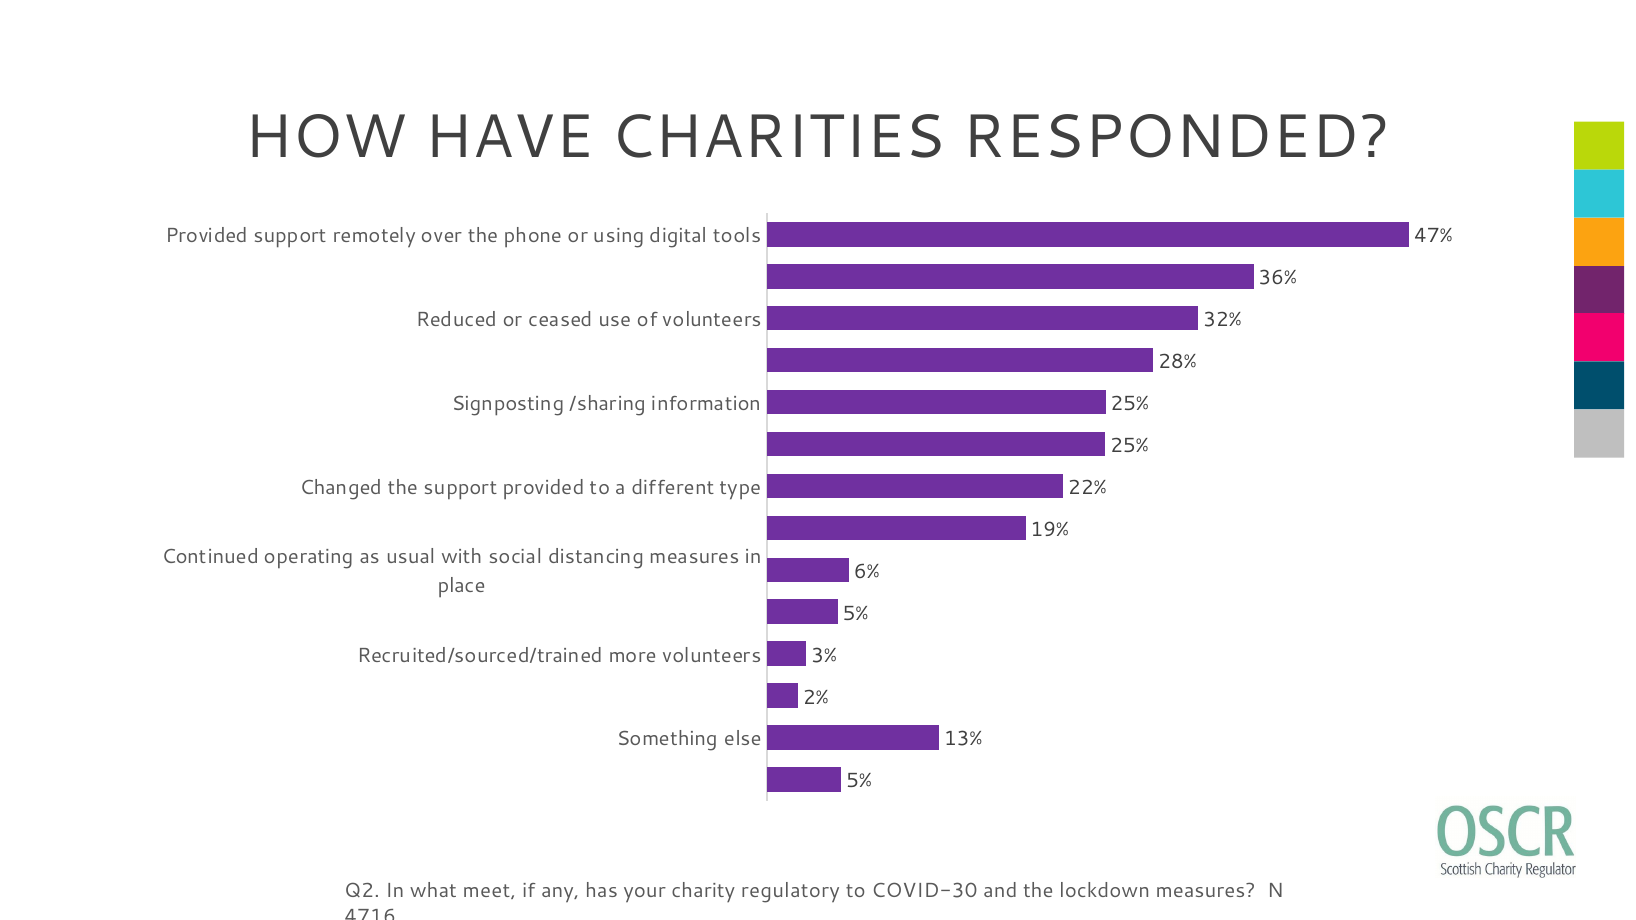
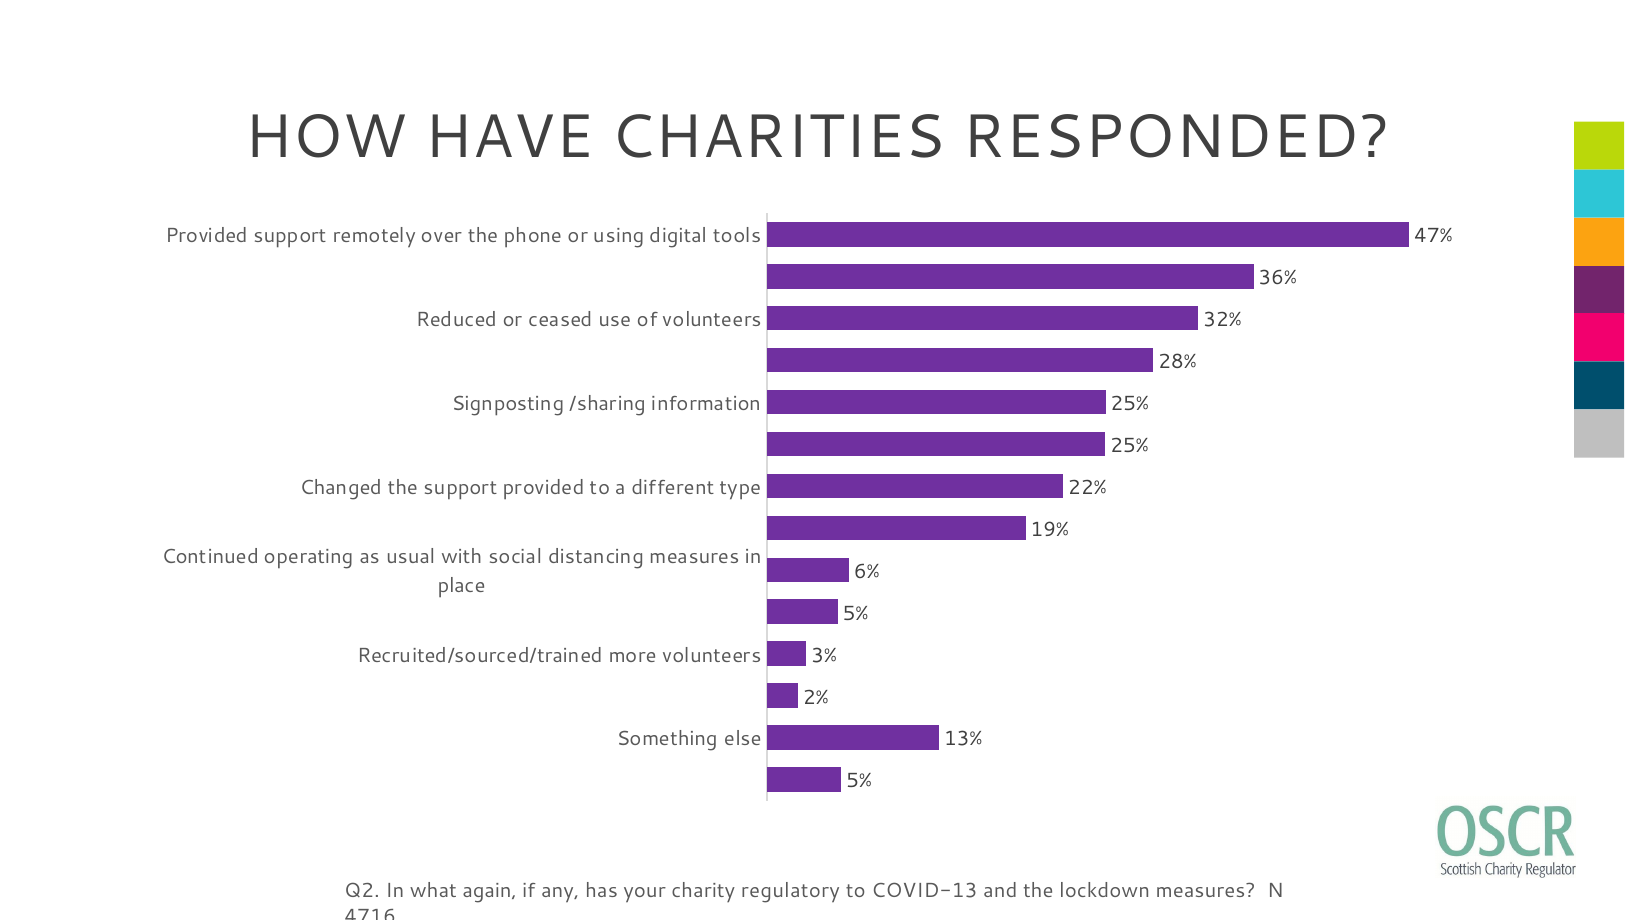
meet: meet -> again
COVID-30: COVID-30 -> COVID-13
